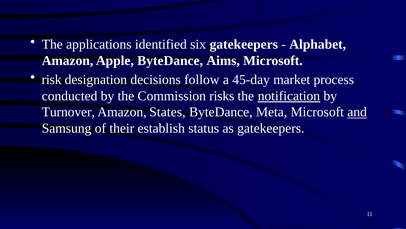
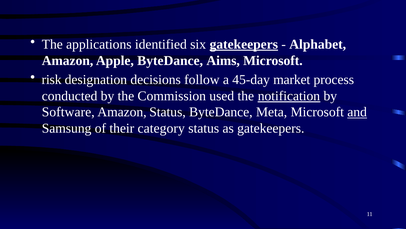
gatekeepers at (244, 44) underline: none -> present
risks: risks -> used
Turnover: Turnover -> Software
Amazon States: States -> Status
establish: establish -> category
